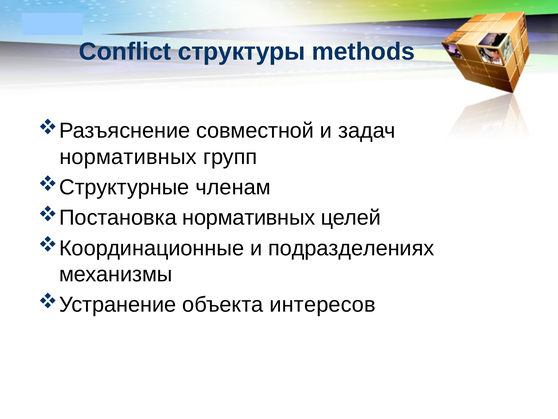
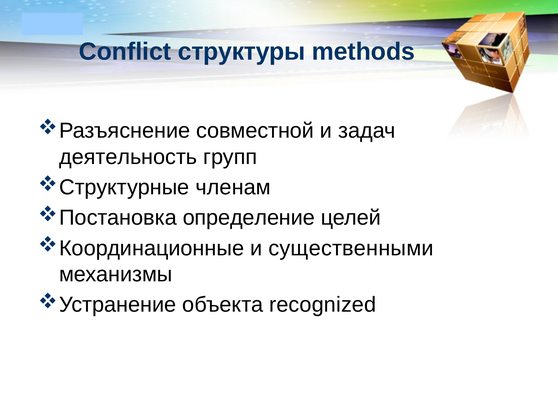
нормативных at (128, 157): нормативных -> деятельность
нормативных at (249, 218): нормативных -> определение
подразделениях: подразделениях -> существенными
интересов: интересов -> recognized
